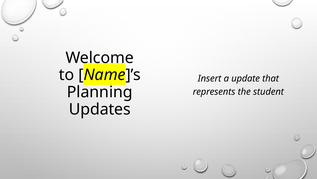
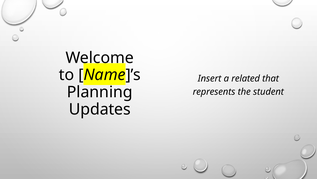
update: update -> related
